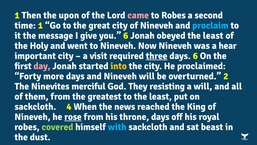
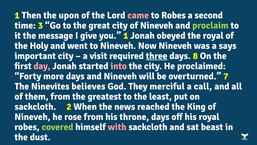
time 1: 1 -> 3
proclaim colour: light blue -> light green
you 6: 6 -> 1
obeyed the least: least -> royal
hear: hear -> says
days 6: 6 -> 8
into colour: yellow -> pink
2: 2 -> 7
merciful: merciful -> believes
resisting: resisting -> merciful
a will: will -> call
4: 4 -> 2
rose underline: present -> none
with colour: light blue -> pink
